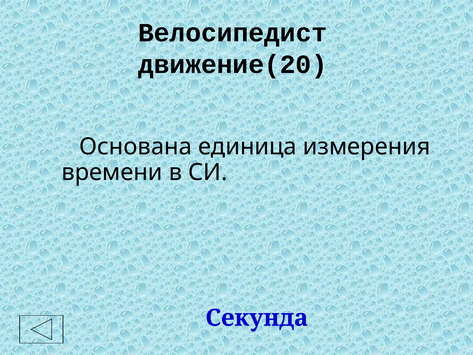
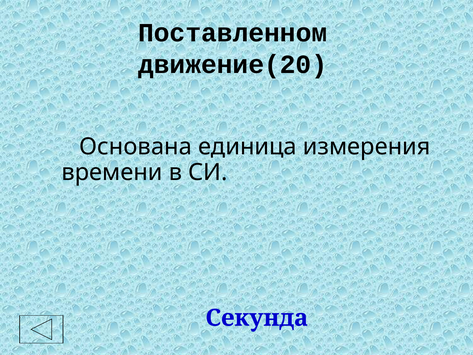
Велосипедист: Велосипедист -> Поставленном
